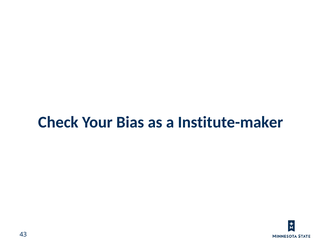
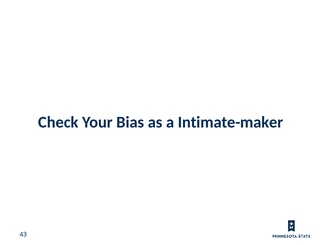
Institute-maker: Institute-maker -> Intimate-maker
